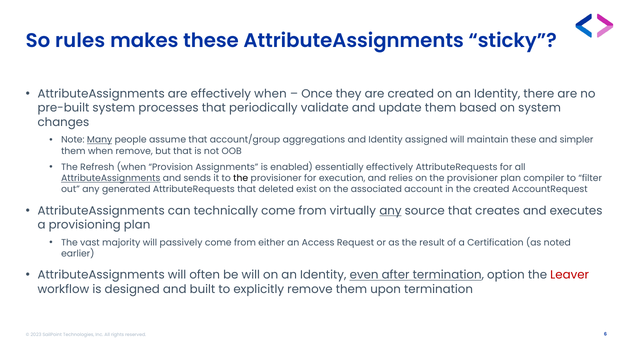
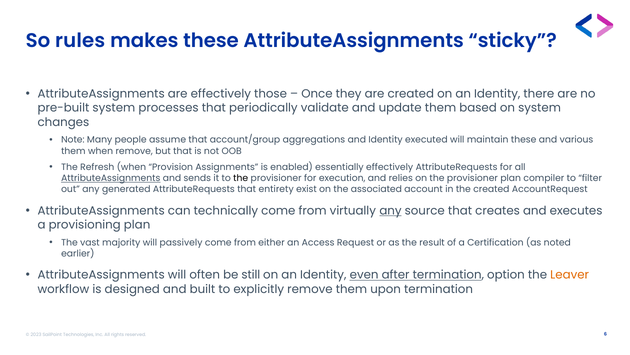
effectively when: when -> those
Many underline: present -> none
assigned: assigned -> executed
simpler: simpler -> various
deleted: deleted -> entirety
be will: will -> still
Leaver colour: red -> orange
